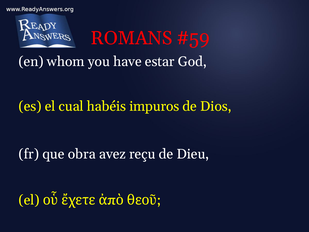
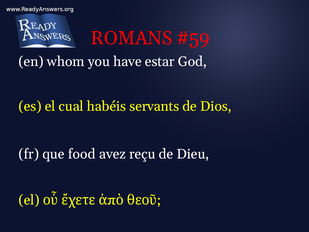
impuros: impuros -> servants
obra: obra -> food
